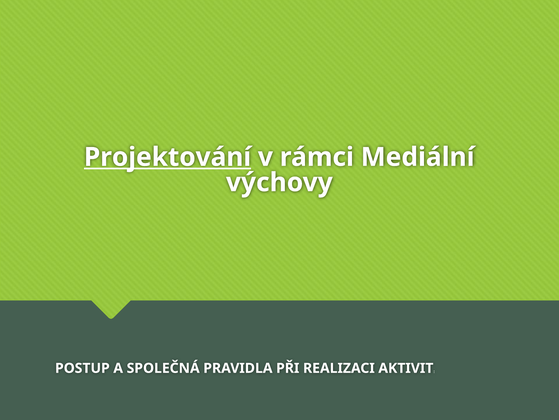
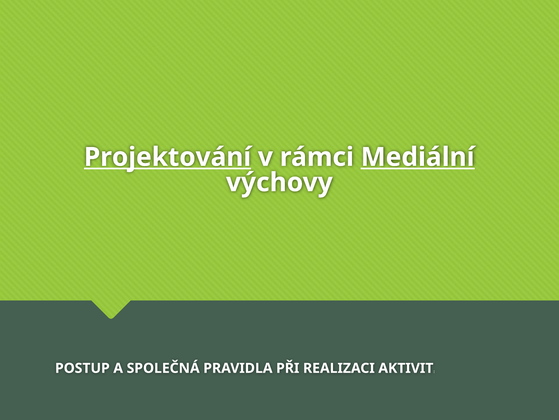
Mediální underline: none -> present
